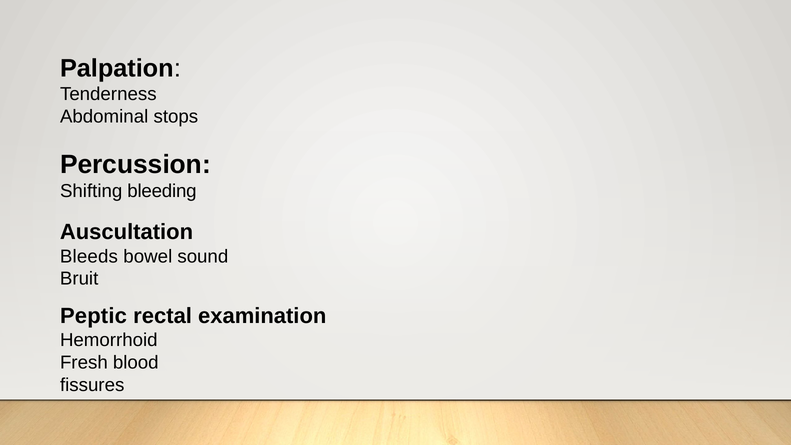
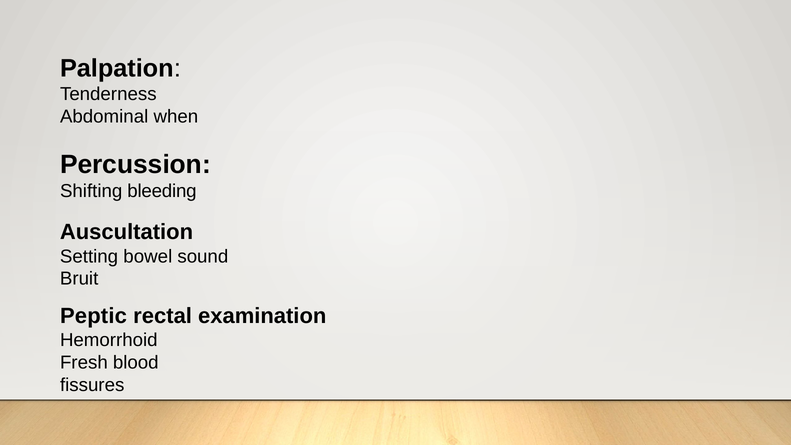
stops: stops -> when
Bleeds: Bleeds -> Setting
